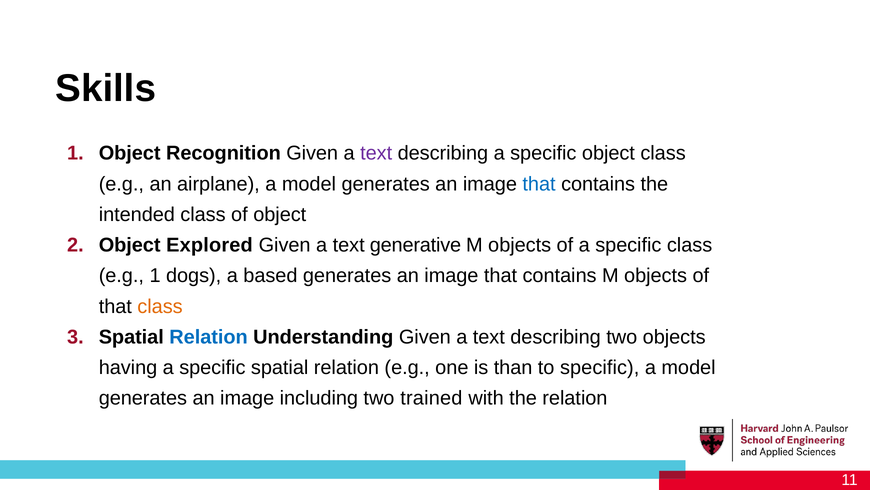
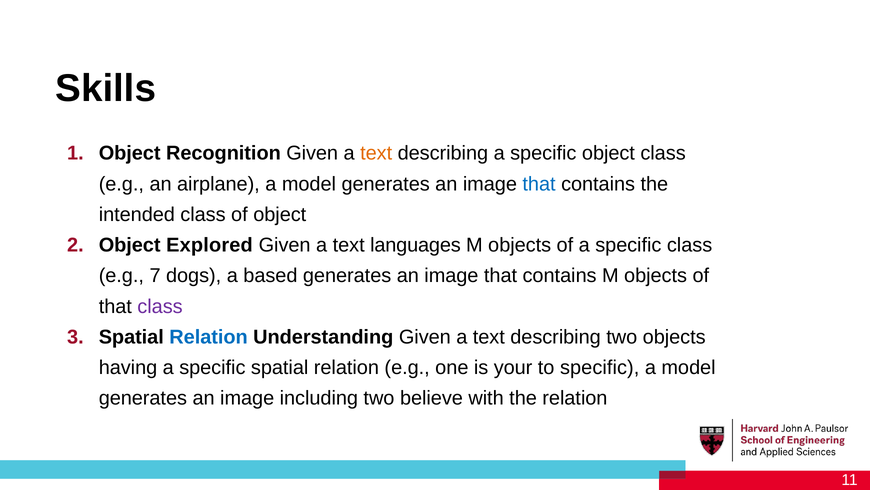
text at (376, 153) colour: purple -> orange
generative: generative -> languages
e.g 1: 1 -> 7
class at (160, 306) colour: orange -> purple
than: than -> your
trained: trained -> believe
